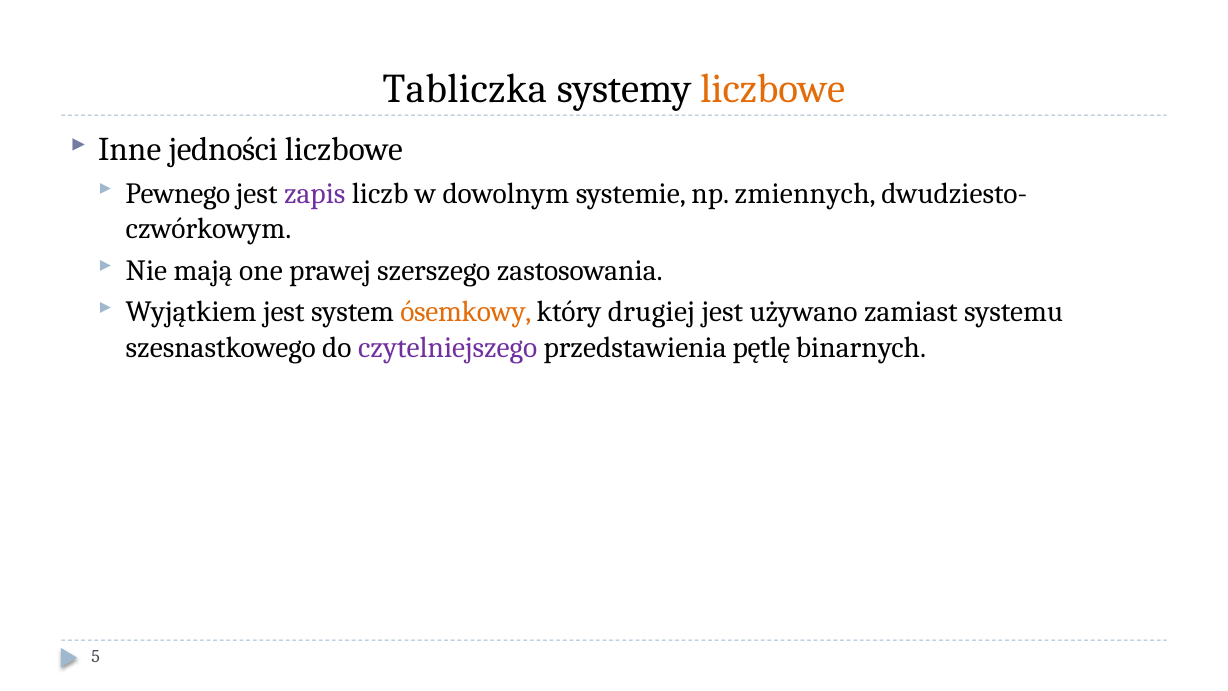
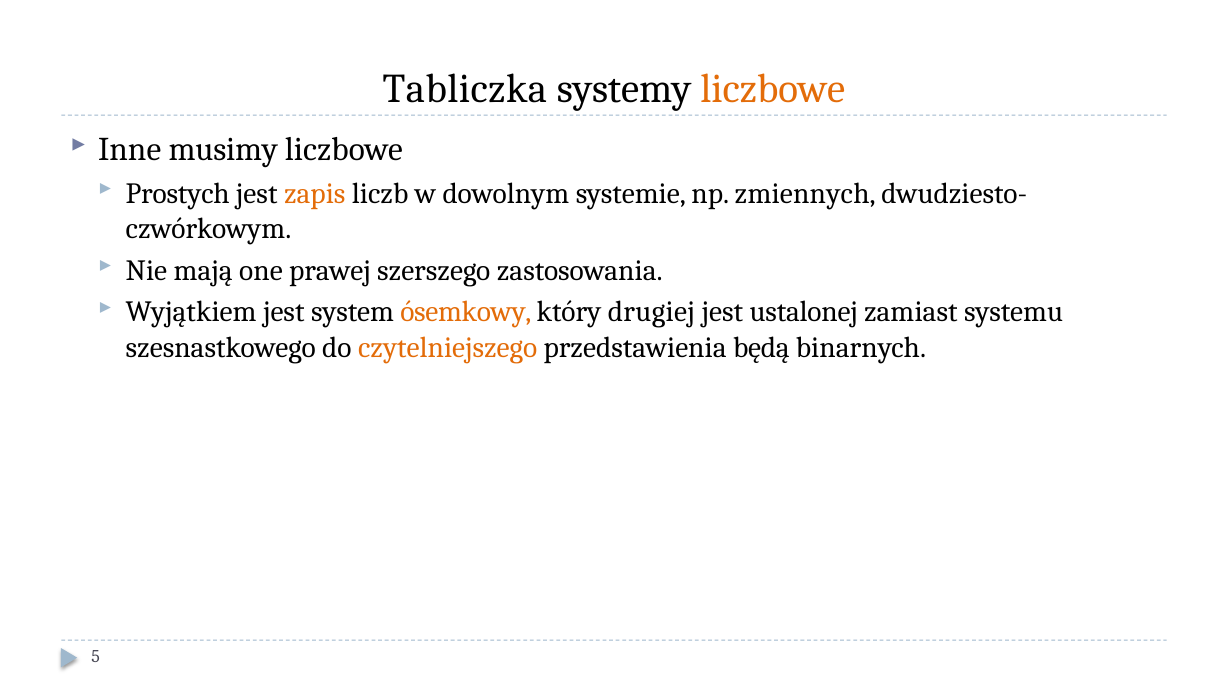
jedności: jedności -> musimy
Pewnego: Pewnego -> Prostych
zapis colour: purple -> orange
używano: używano -> ustalonej
czytelniejszego colour: purple -> orange
pętlę: pętlę -> będą
